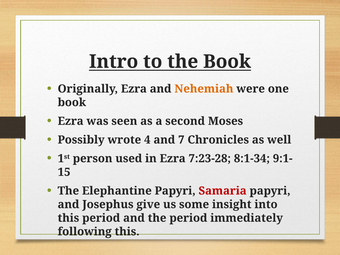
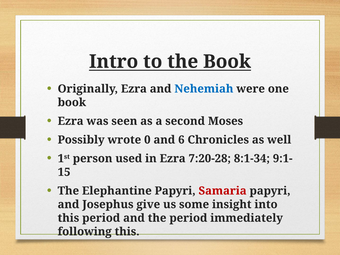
Nehemiah colour: orange -> blue
4: 4 -> 0
7: 7 -> 6
7:23-28: 7:23-28 -> 7:20-28
